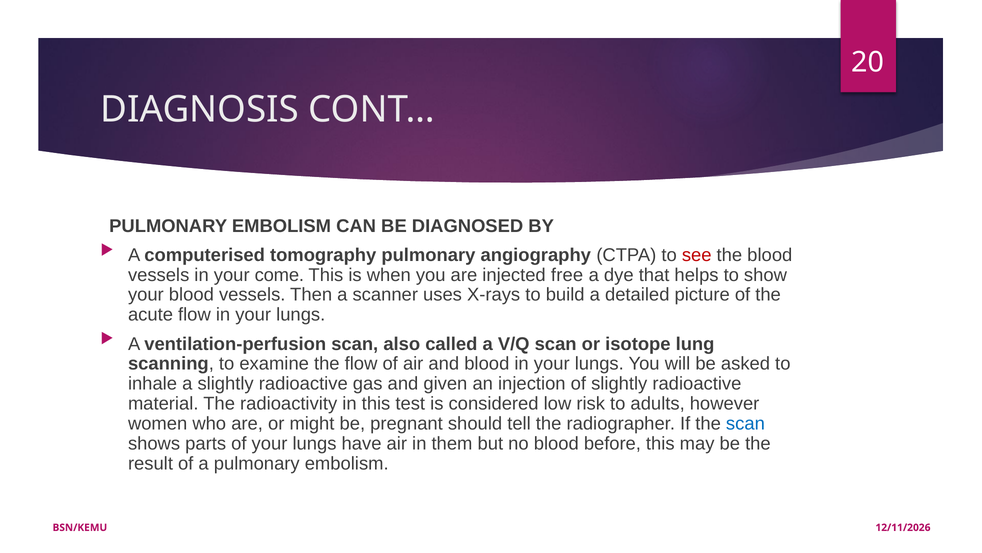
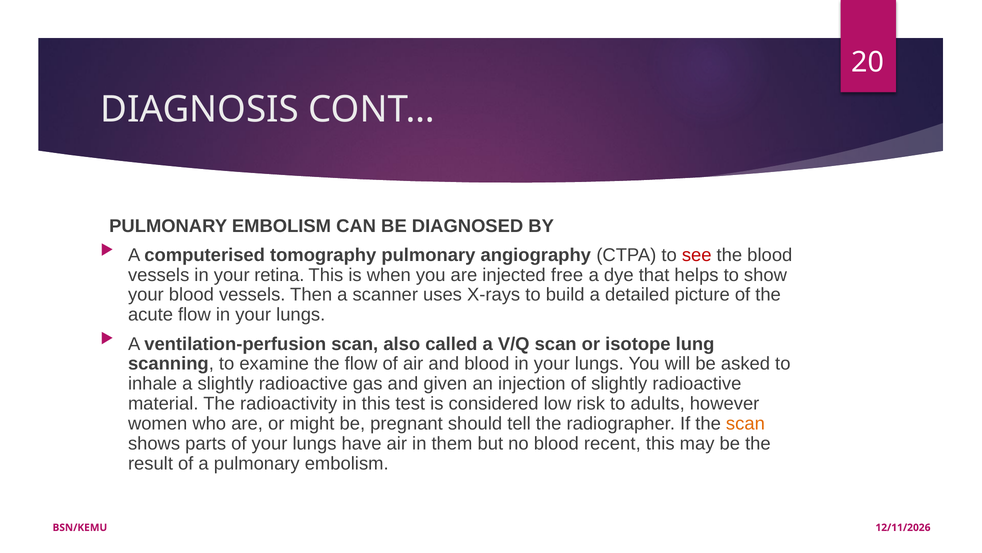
come: come -> retina
scan at (745, 423) colour: blue -> orange
before: before -> recent
